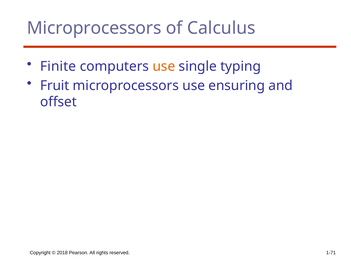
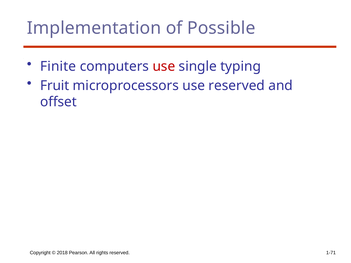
Microprocessors at (94, 28): Microprocessors -> Implementation
Calculus: Calculus -> Possible
use at (164, 66) colour: orange -> red
use ensuring: ensuring -> reserved
